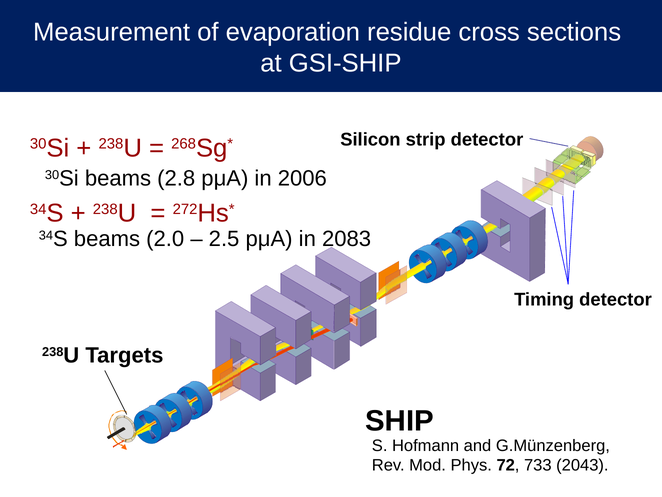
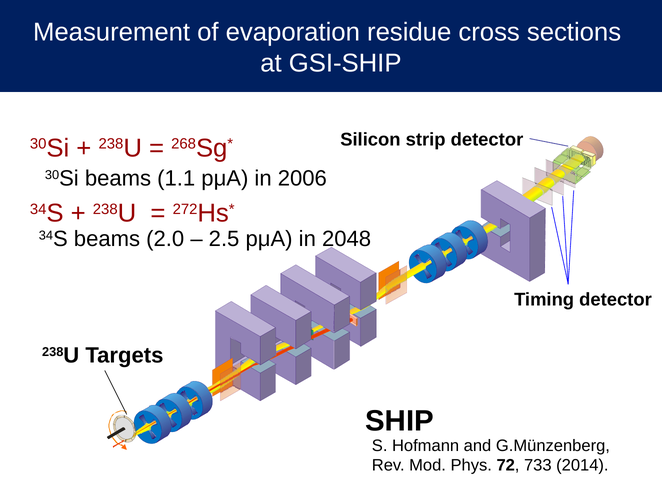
2.8: 2.8 -> 1.1
2083: 2083 -> 2048
2043: 2043 -> 2014
